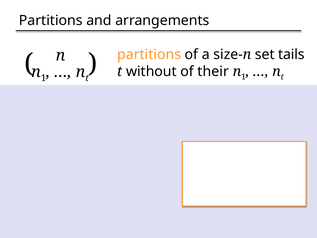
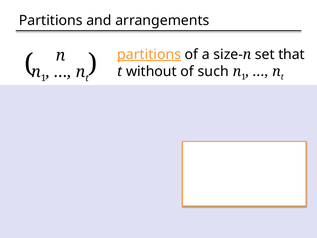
partitions at (149, 54) underline: none -> present
tails: tails -> that
their: their -> such
